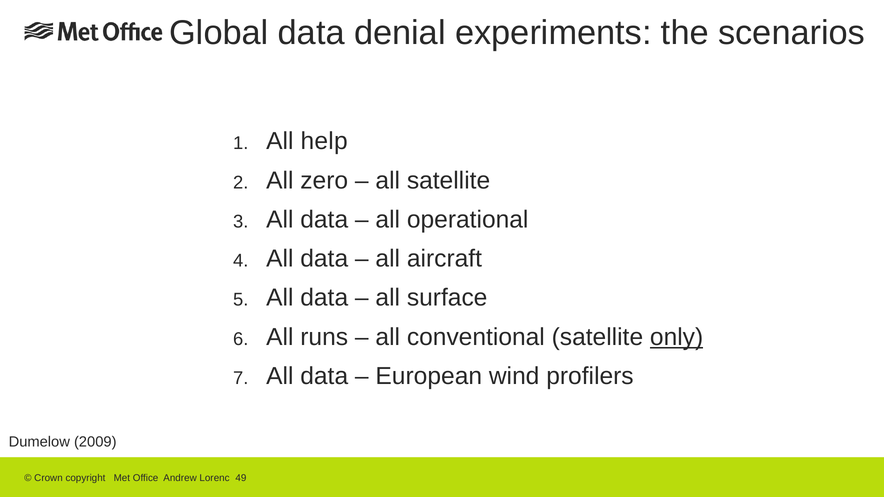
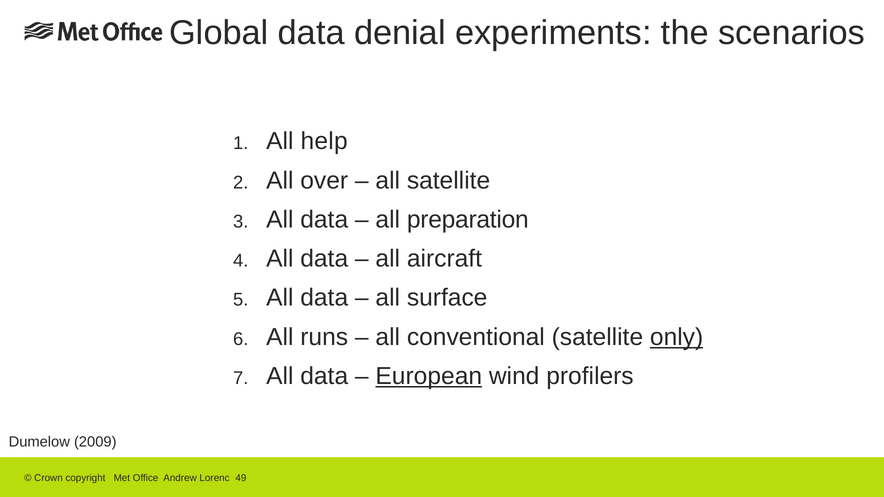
zero: zero -> over
operational: operational -> preparation
European underline: none -> present
